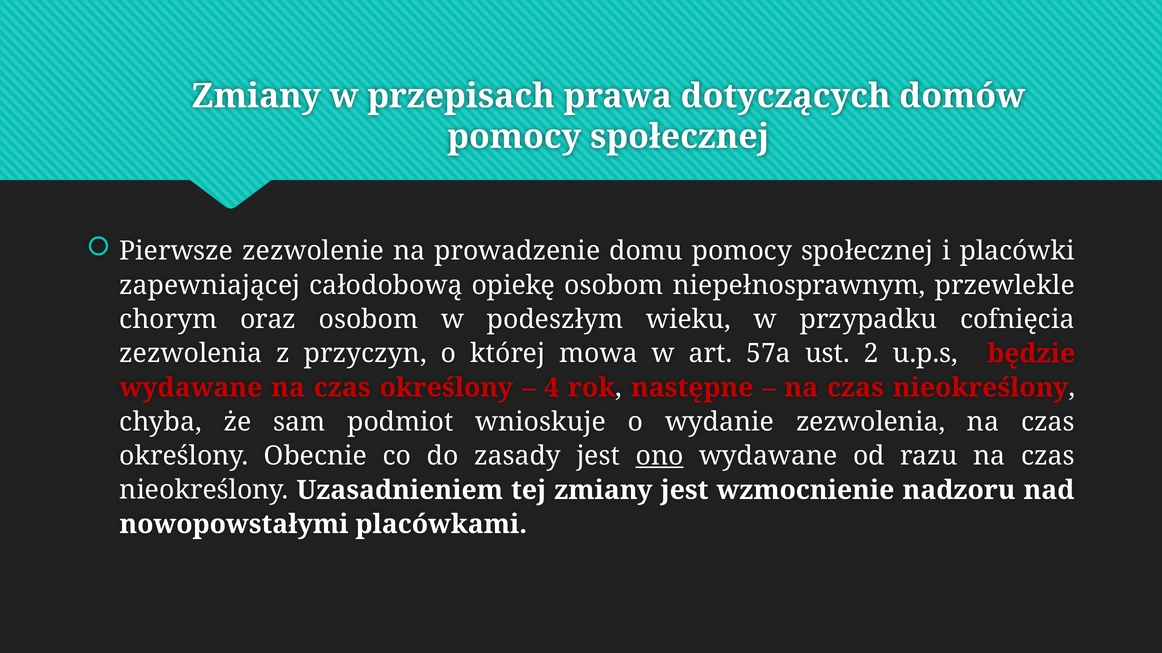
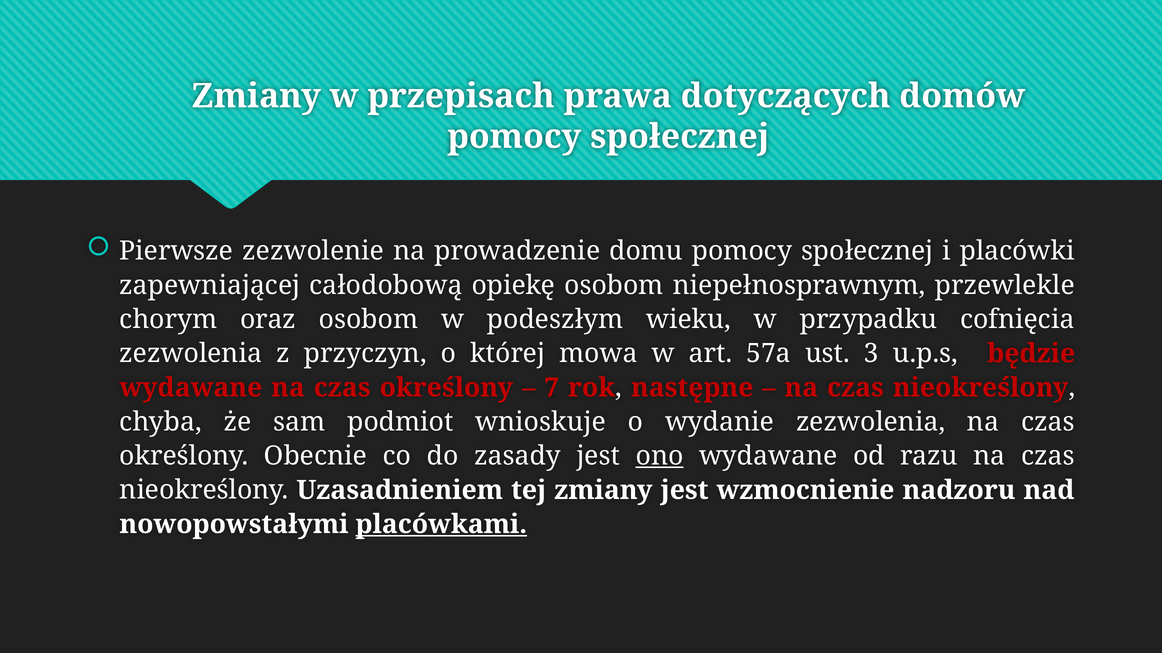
2: 2 -> 3
4: 4 -> 7
placówkami underline: none -> present
